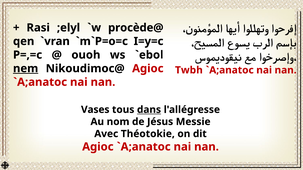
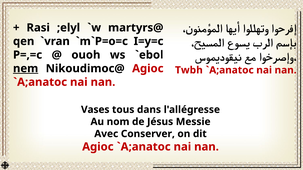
procède@: procède@ -> martyrs@
dans underline: present -> none
Théotokie: Théotokie -> Conserver
